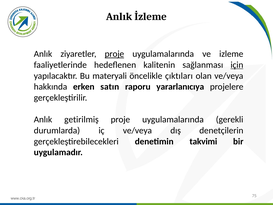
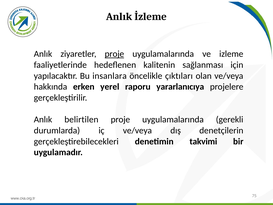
için underline: present -> none
materyali: materyali -> insanlara
satın: satın -> yerel
getirilmiş: getirilmiş -> belirtilen
